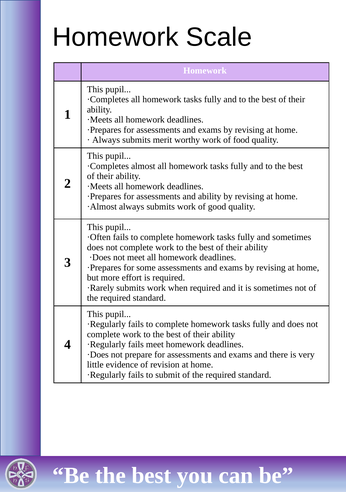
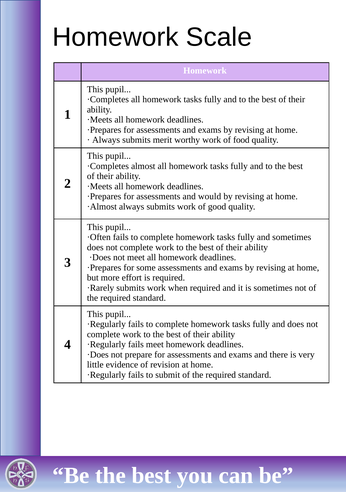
and ability: ability -> would
